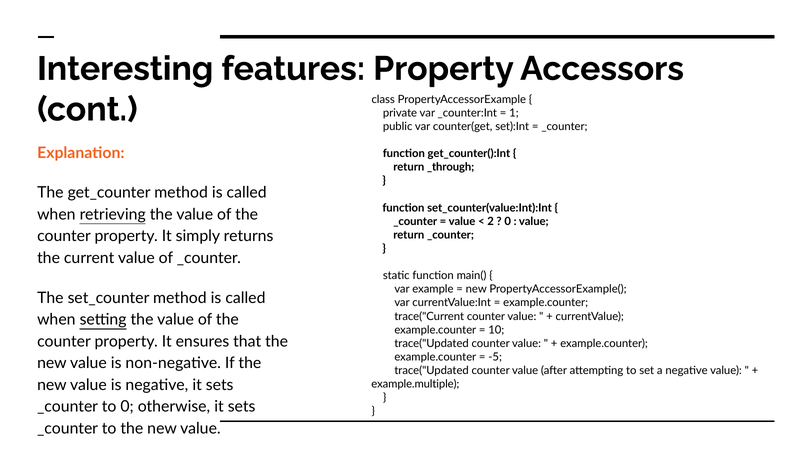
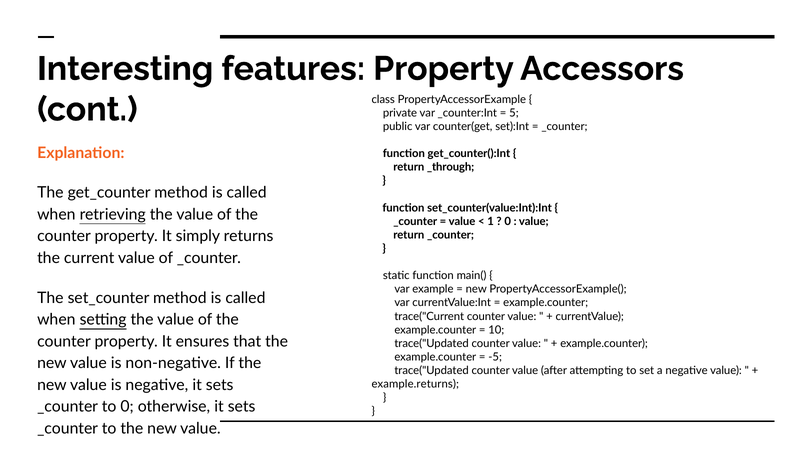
1: 1 -> 5
2: 2 -> 1
example.multiple: example.multiple -> example.returns
